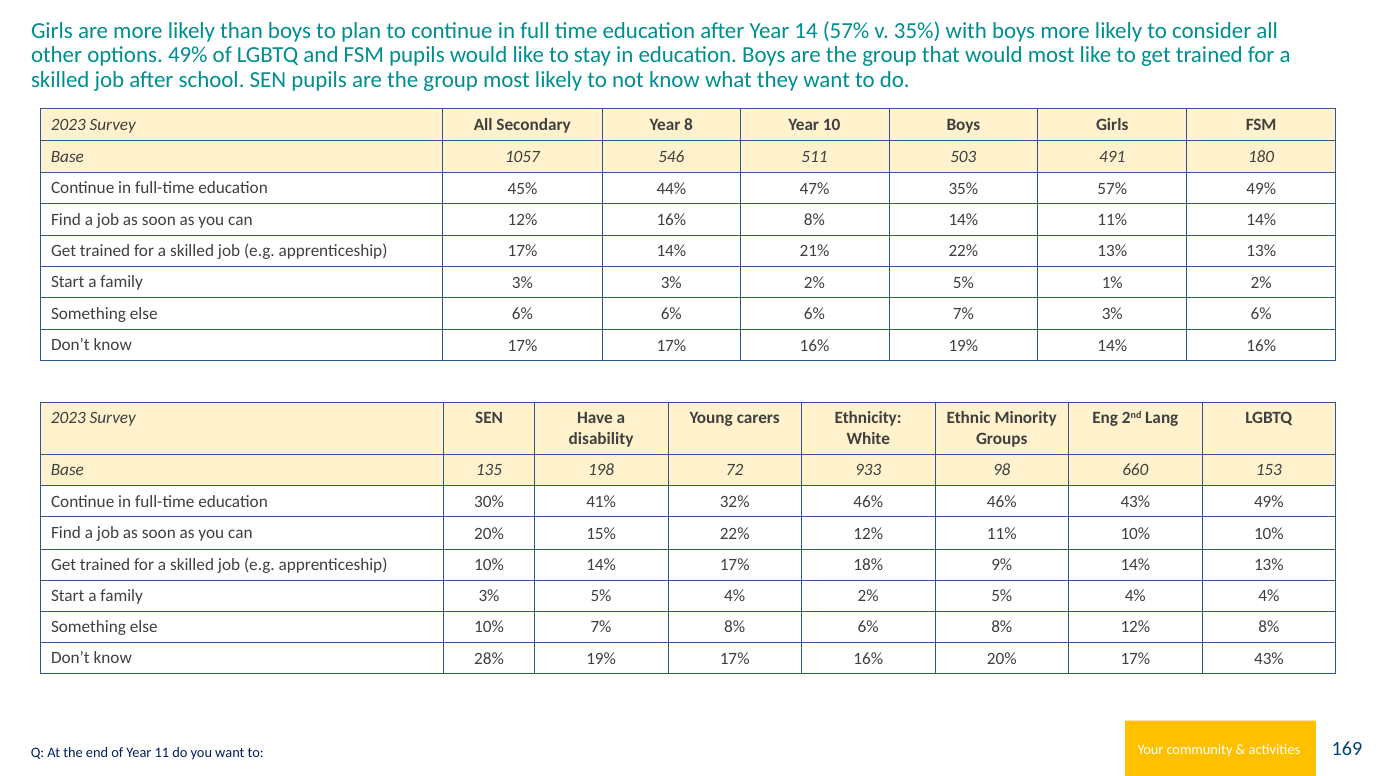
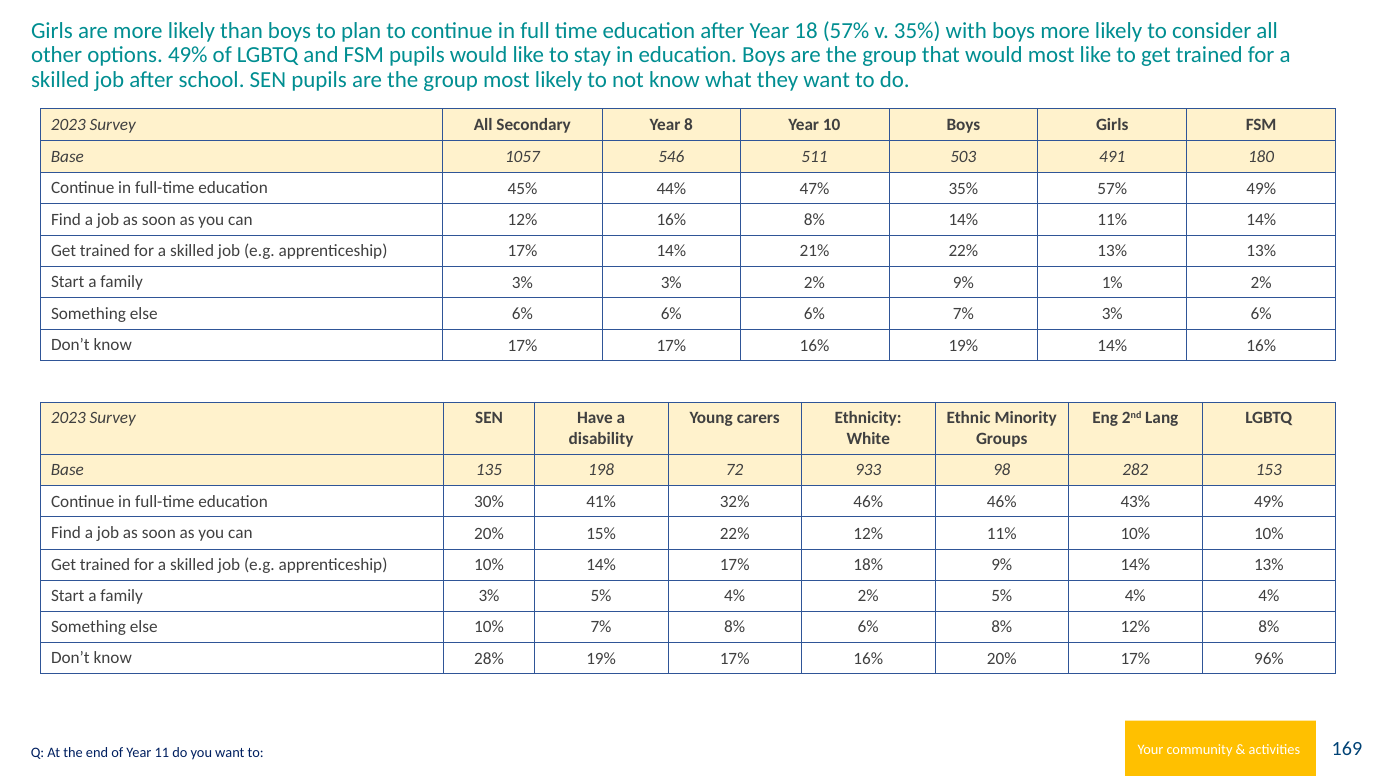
14: 14 -> 18
3% 2% 5%: 5% -> 9%
660: 660 -> 282
17% 43%: 43% -> 96%
